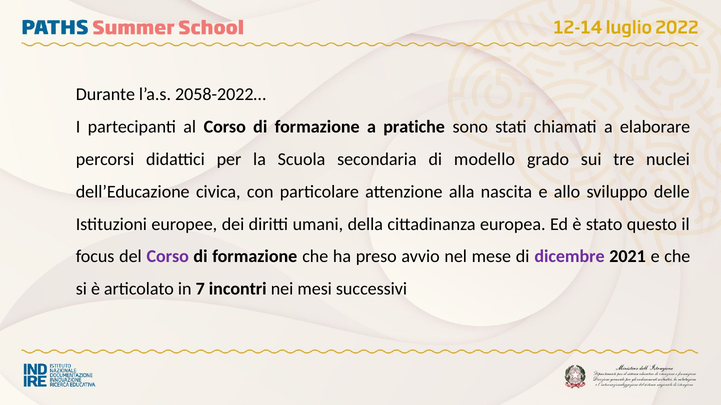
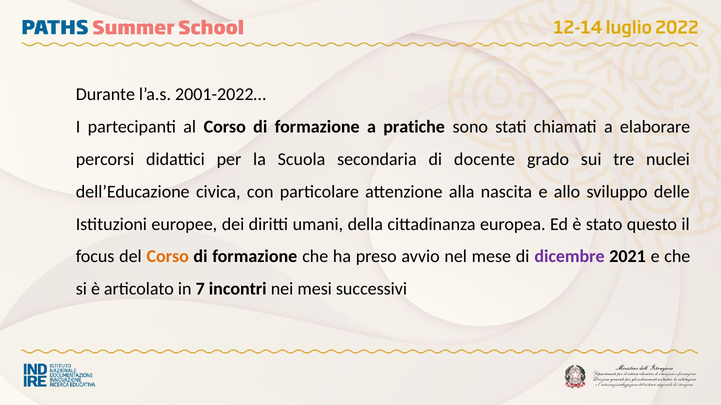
2058-2022…: 2058-2022… -> 2001-2022…
modello: modello -> docente
Corso at (168, 257) colour: purple -> orange
